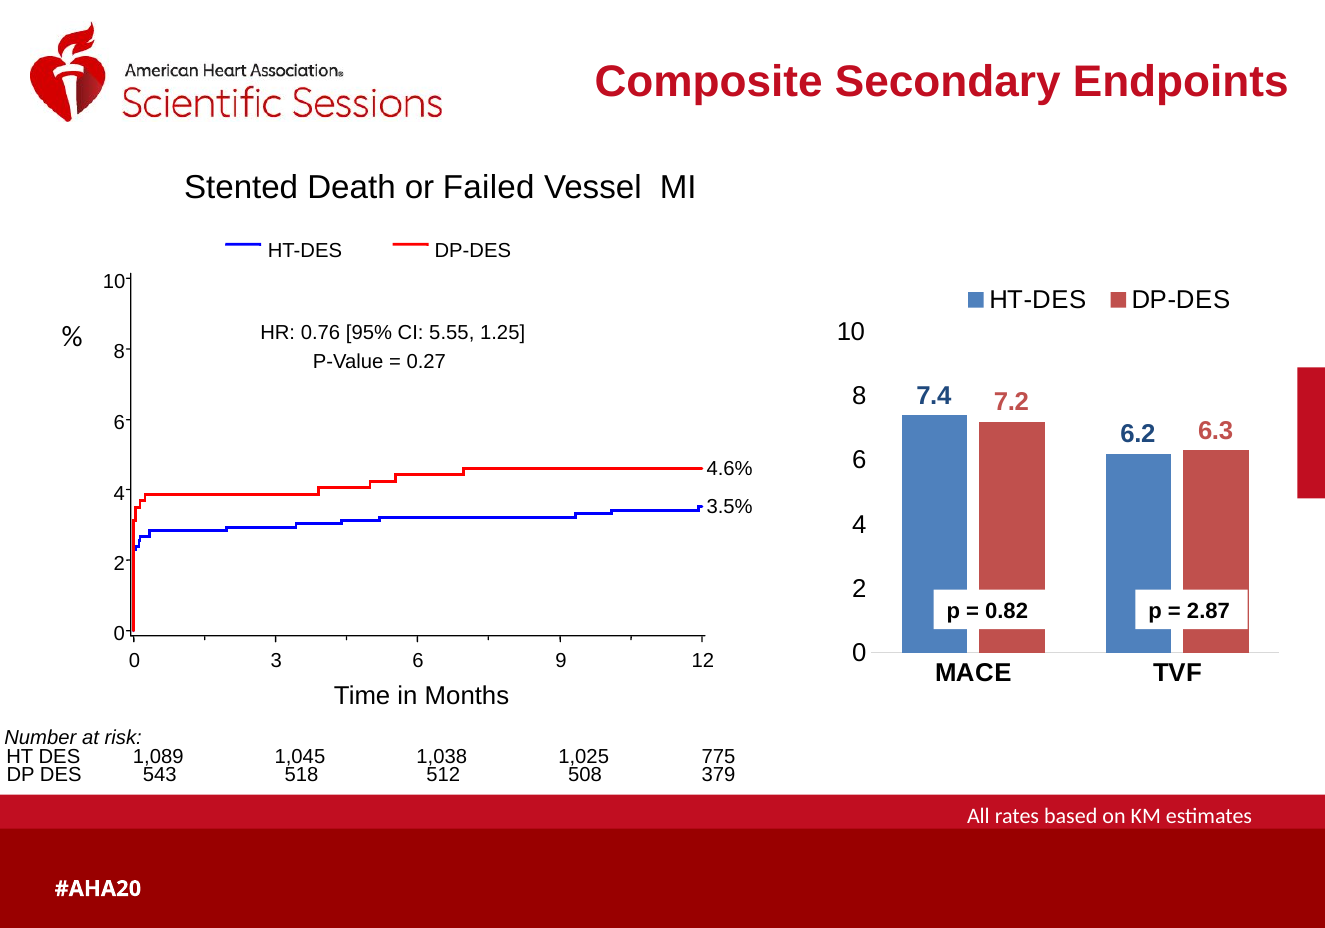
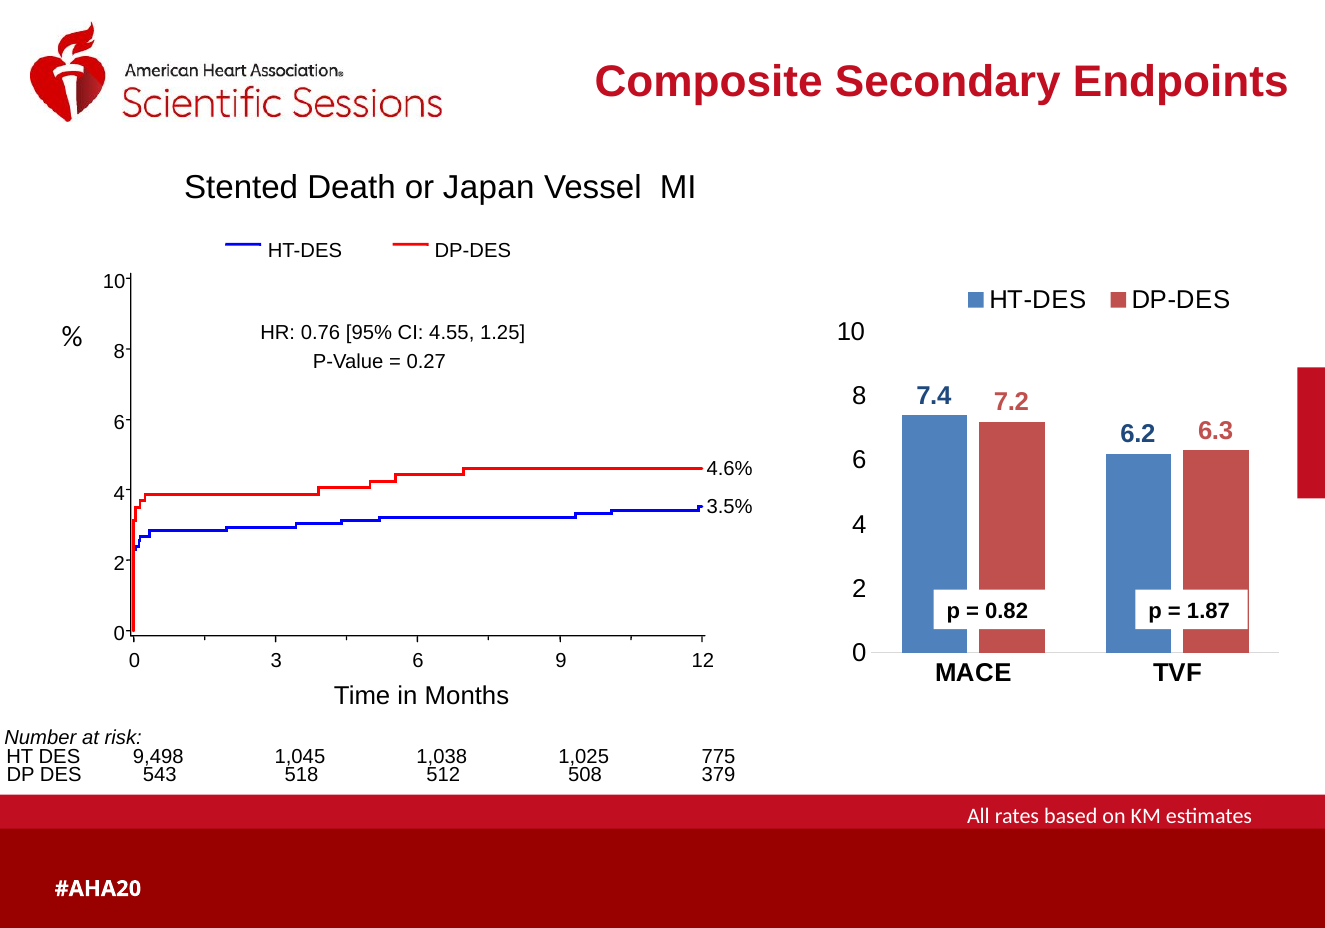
Failed: Failed -> Japan
5.55: 5.55 -> 4.55
2.87: 2.87 -> 1.87
1,089: 1,089 -> 9,498
